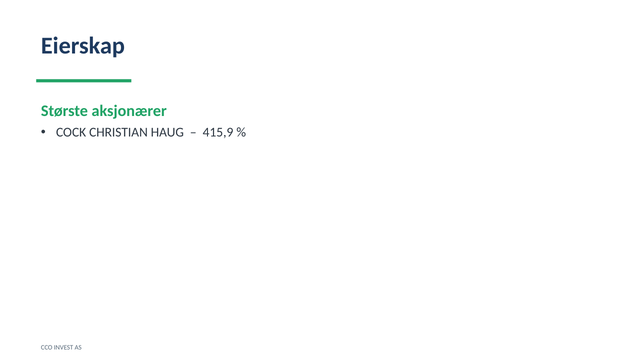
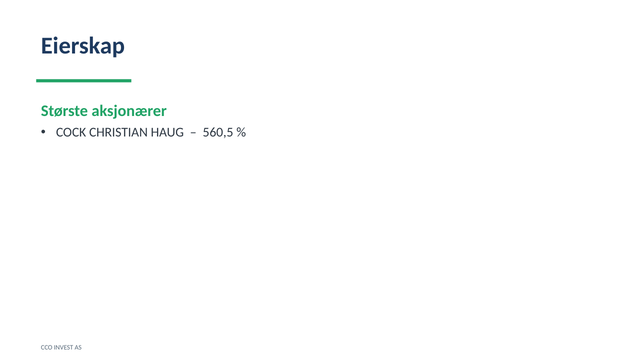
415,9: 415,9 -> 560,5
